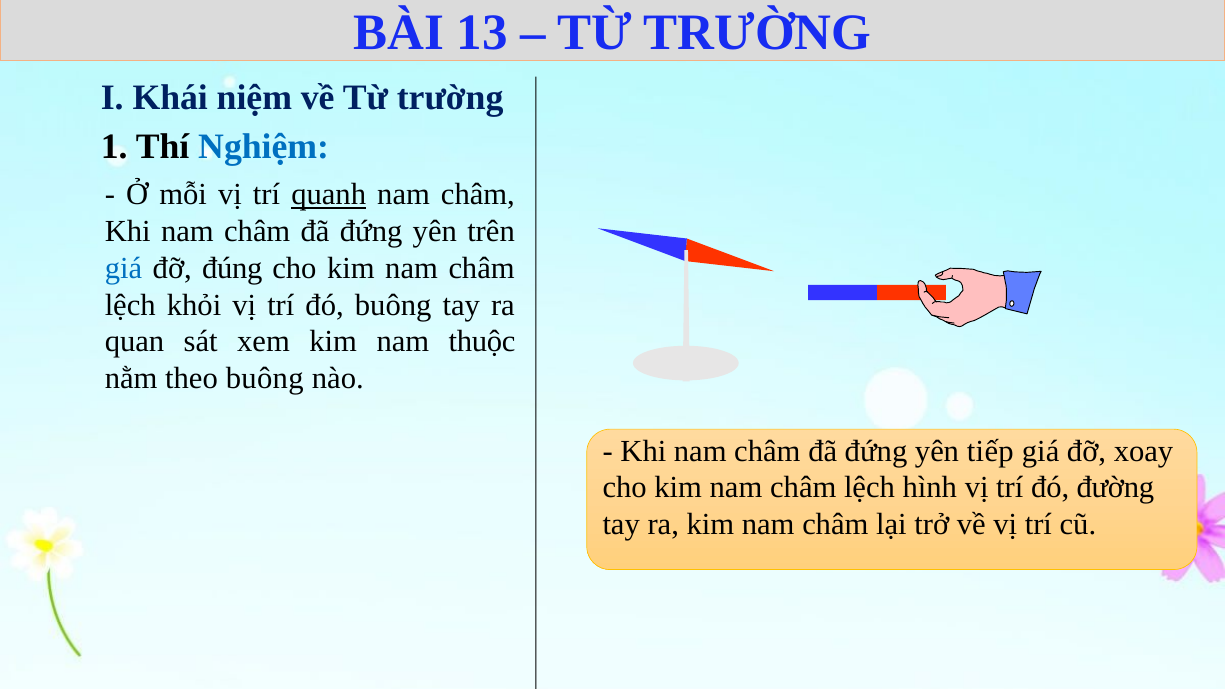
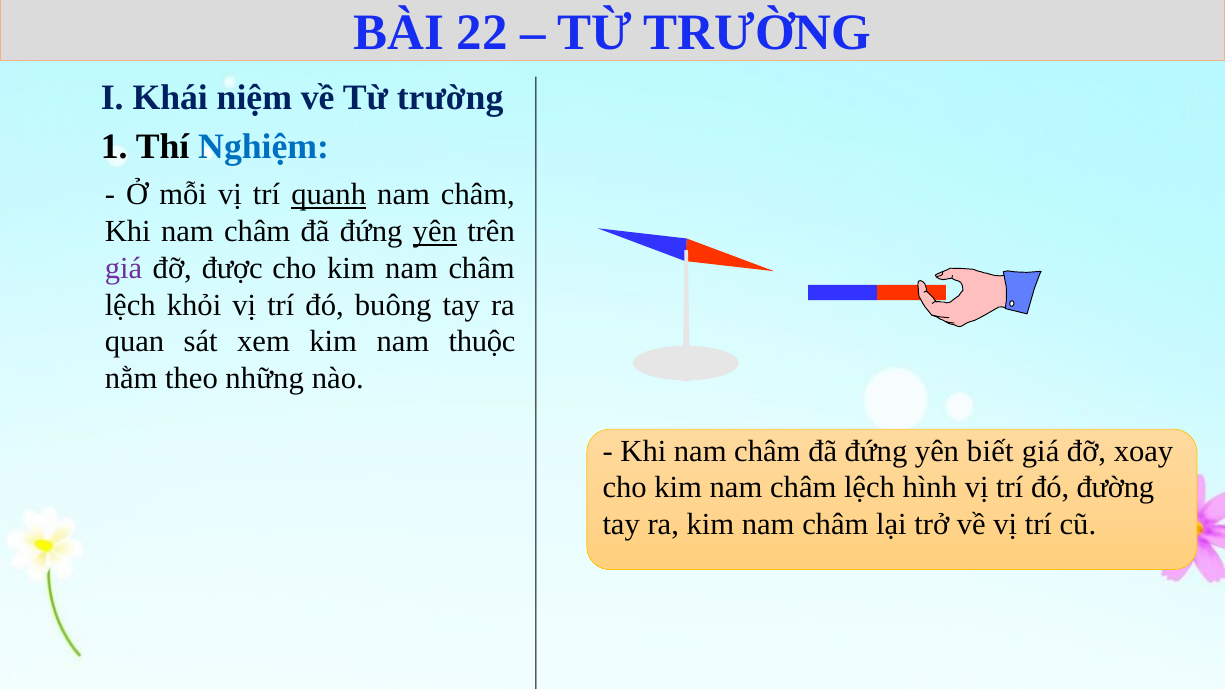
13: 13 -> 22
yên at (435, 232) underline: none -> present
giá at (123, 268) colour: blue -> purple
đúng: đúng -> được
theo buông: buông -> những
tiếp: tiếp -> biết
